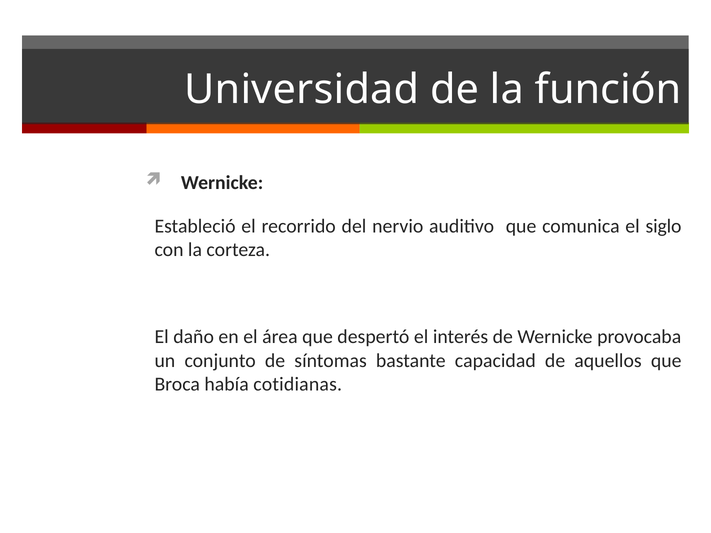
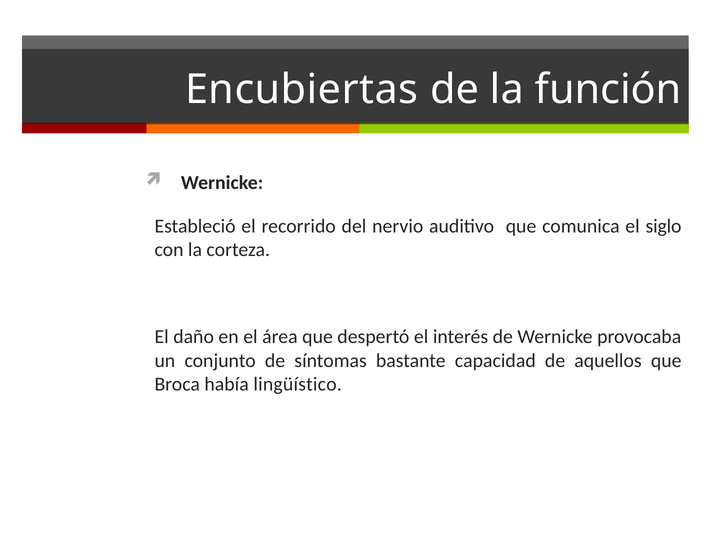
Universidad: Universidad -> Encubiertas
cotidianas: cotidianas -> lingüístico
